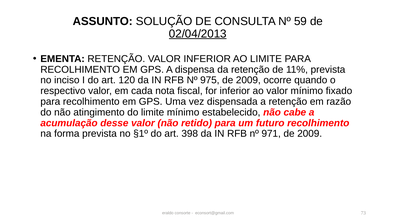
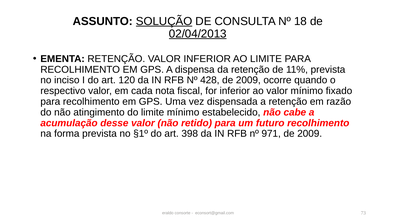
SOLUÇÃO underline: none -> present
59: 59 -> 18
975: 975 -> 428
